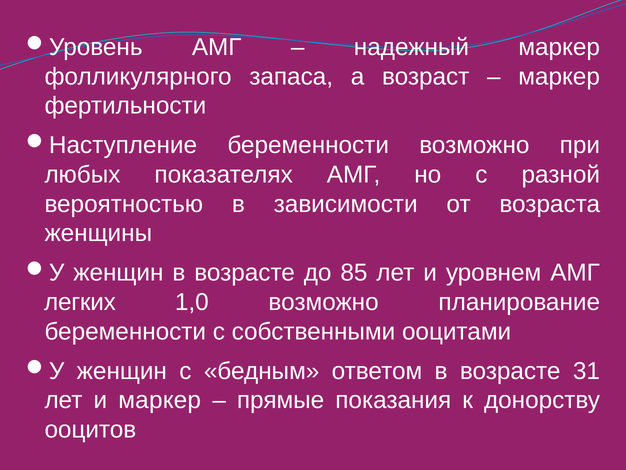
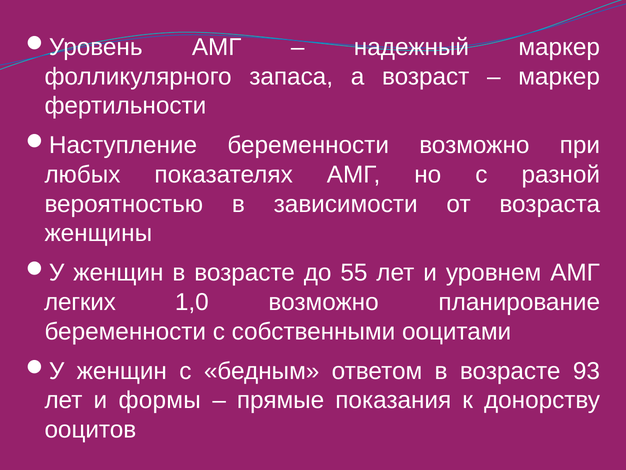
85: 85 -> 55
31: 31 -> 93
и маркер: маркер -> формы
